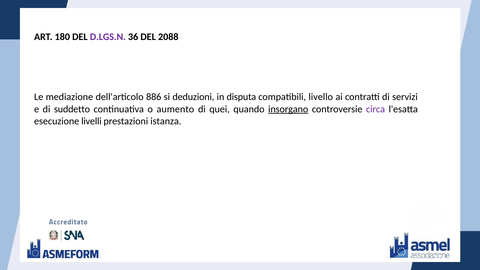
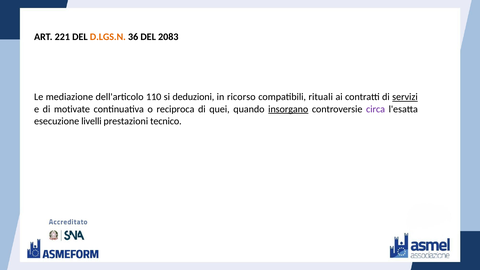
180: 180 -> 221
D.LGS.N colour: purple -> orange
2088: 2088 -> 2083
886: 886 -> 110
disputa: disputa -> ricorso
livello: livello -> rituali
servizi underline: none -> present
suddetto: suddetto -> motivate
aumento: aumento -> reciproca
istanza: istanza -> tecnico
